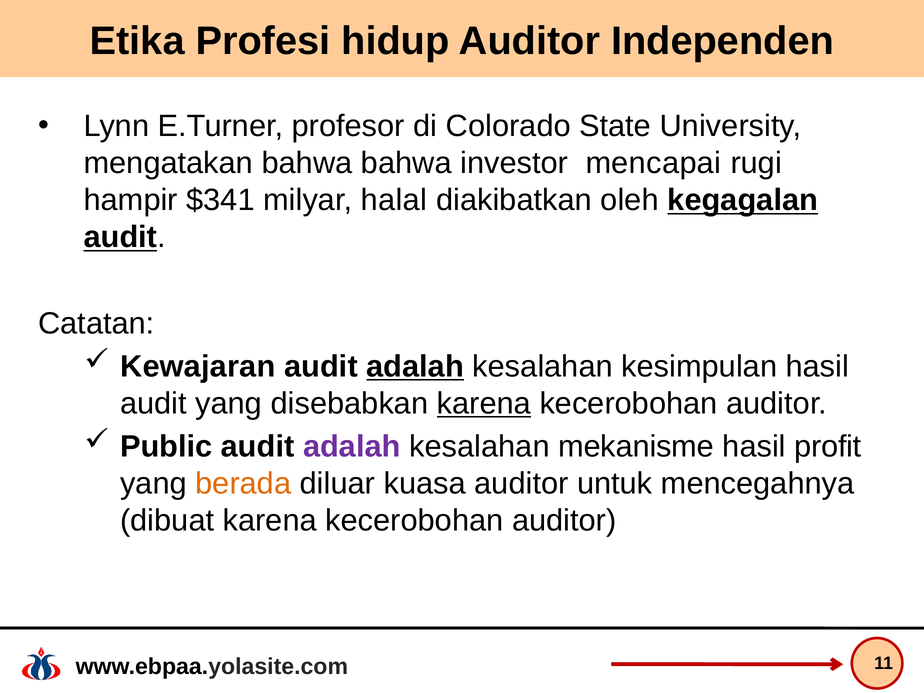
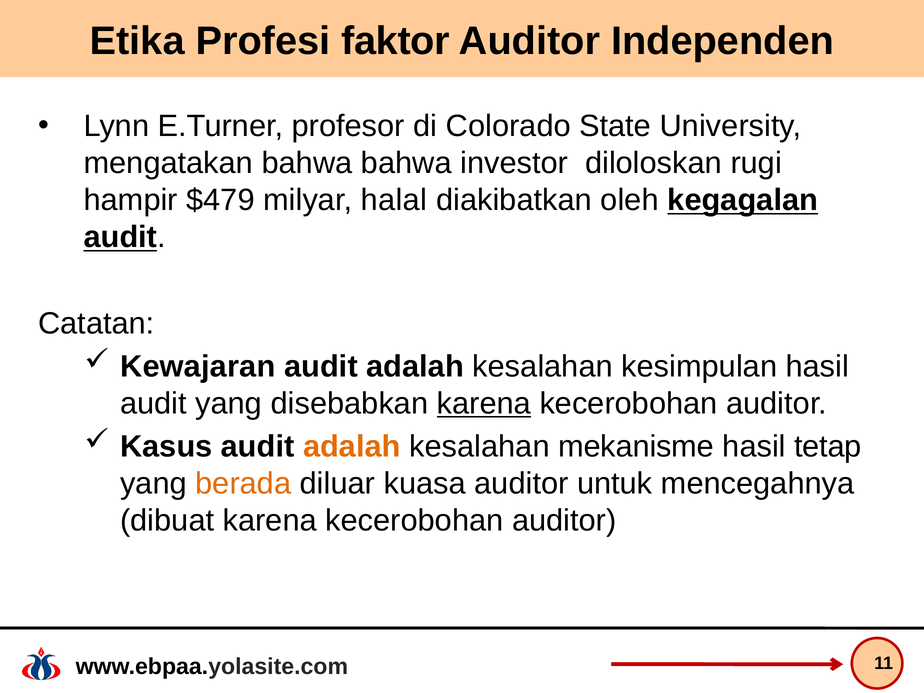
hidup: hidup -> faktor
mencapai: mencapai -> diloloskan
$341: $341 -> $479
adalah at (415, 367) underline: present -> none
Public: Public -> Kasus
adalah at (352, 447) colour: purple -> orange
profit: profit -> tetap
